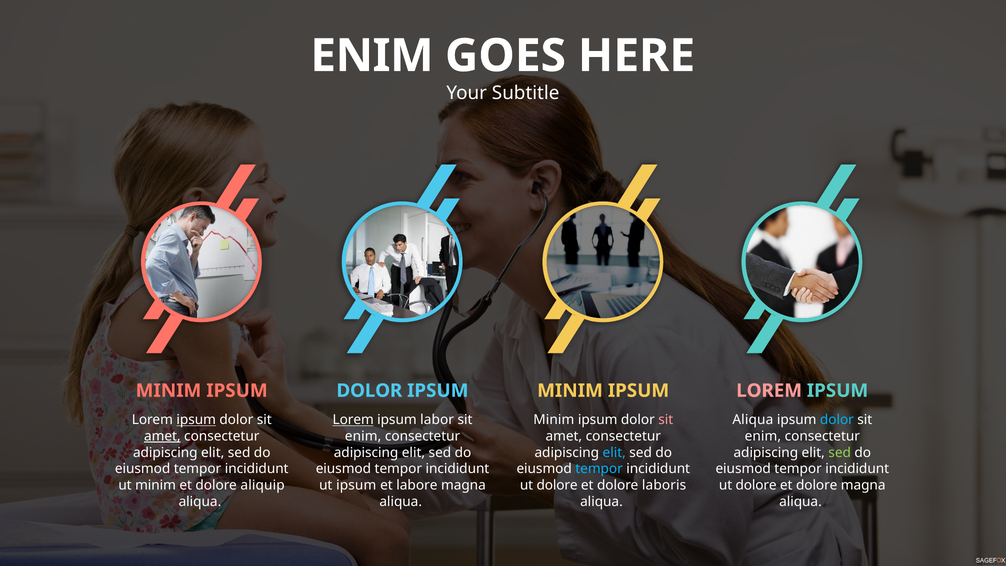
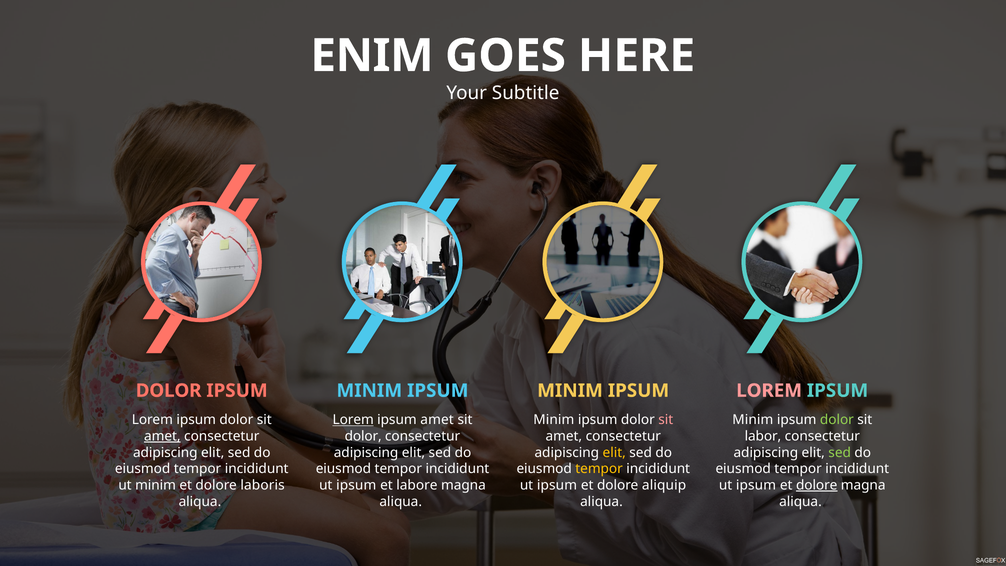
MINIM at (168, 391): MINIM -> DOLOR
DOLOR at (369, 391): DOLOR -> MINIM
ipsum at (196, 420) underline: present -> none
ipsum labor: labor -> amet
Aliqua at (753, 420): Aliqua -> Minim
dolor at (837, 420) colour: light blue -> light green
enim at (363, 436): enim -> dolor
enim at (763, 436): enim -> labor
elit at (614, 452) colour: light blue -> yellow
tempor at (599, 469) colour: light blue -> yellow
aliquip: aliquip -> laboris
dolore at (557, 485): dolore -> ipsum
laboris: laboris -> aliquip
dolore at (756, 485): dolore -> ipsum
dolore at (817, 485) underline: none -> present
